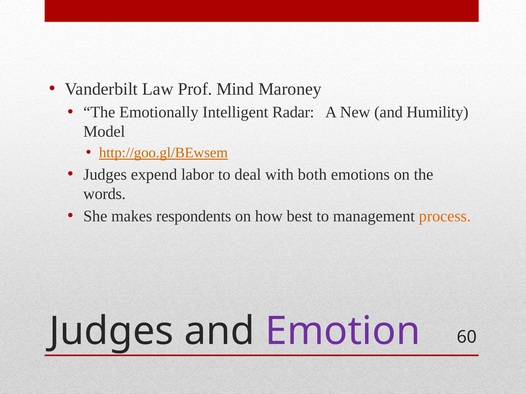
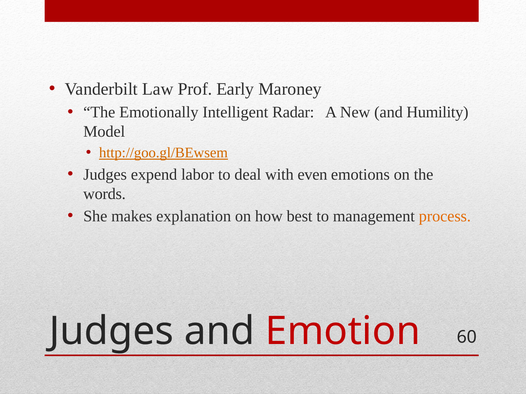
Mind: Mind -> Early
both: both -> even
respondents: respondents -> explanation
Emotion colour: purple -> red
